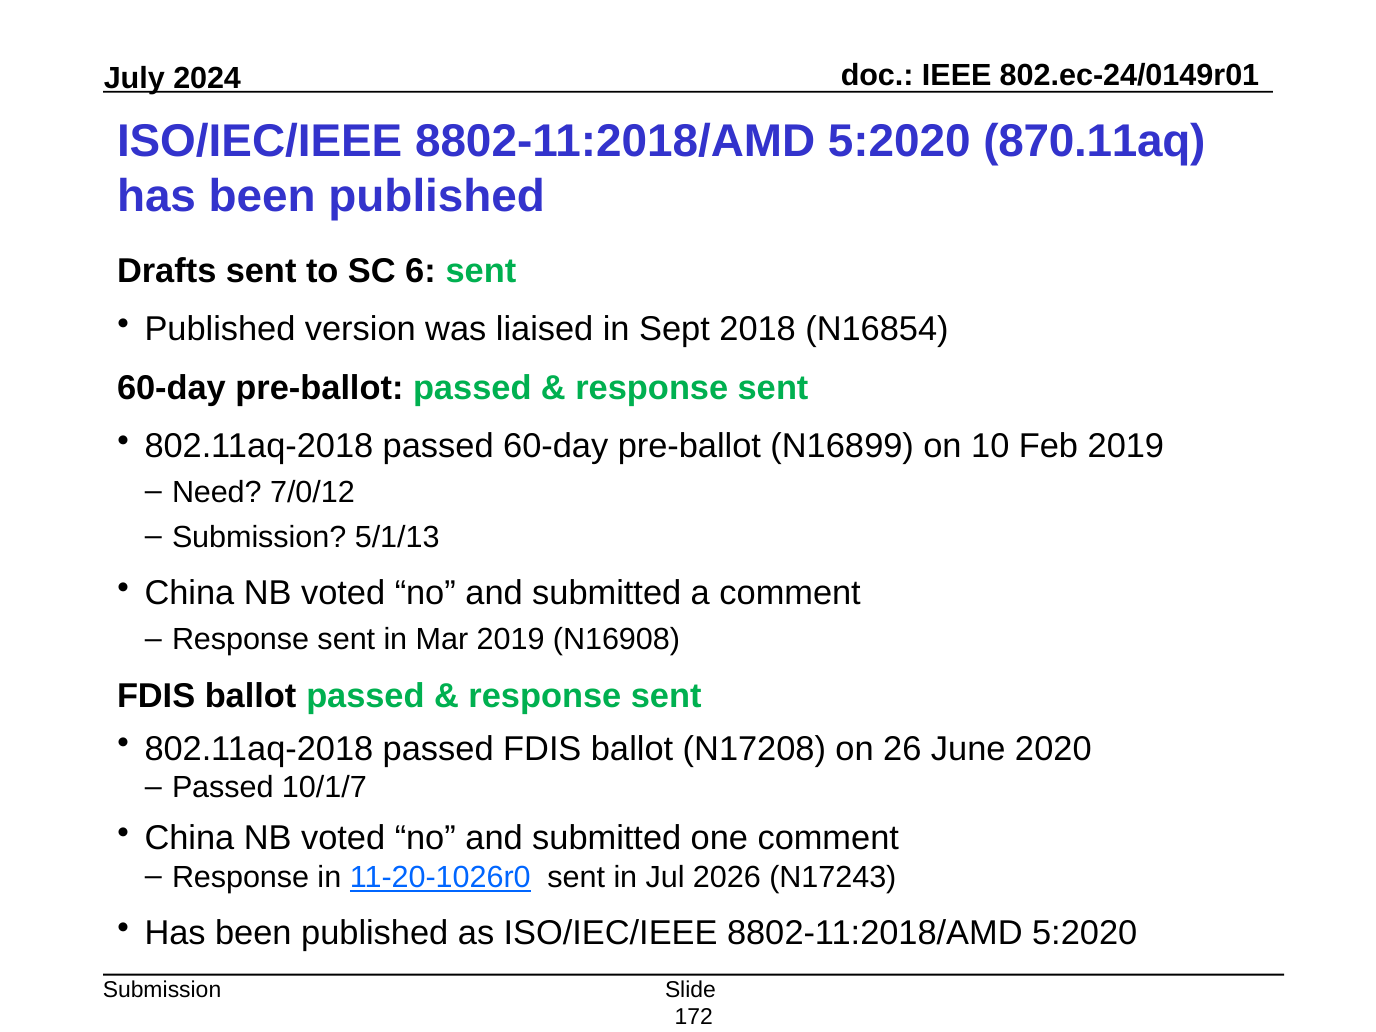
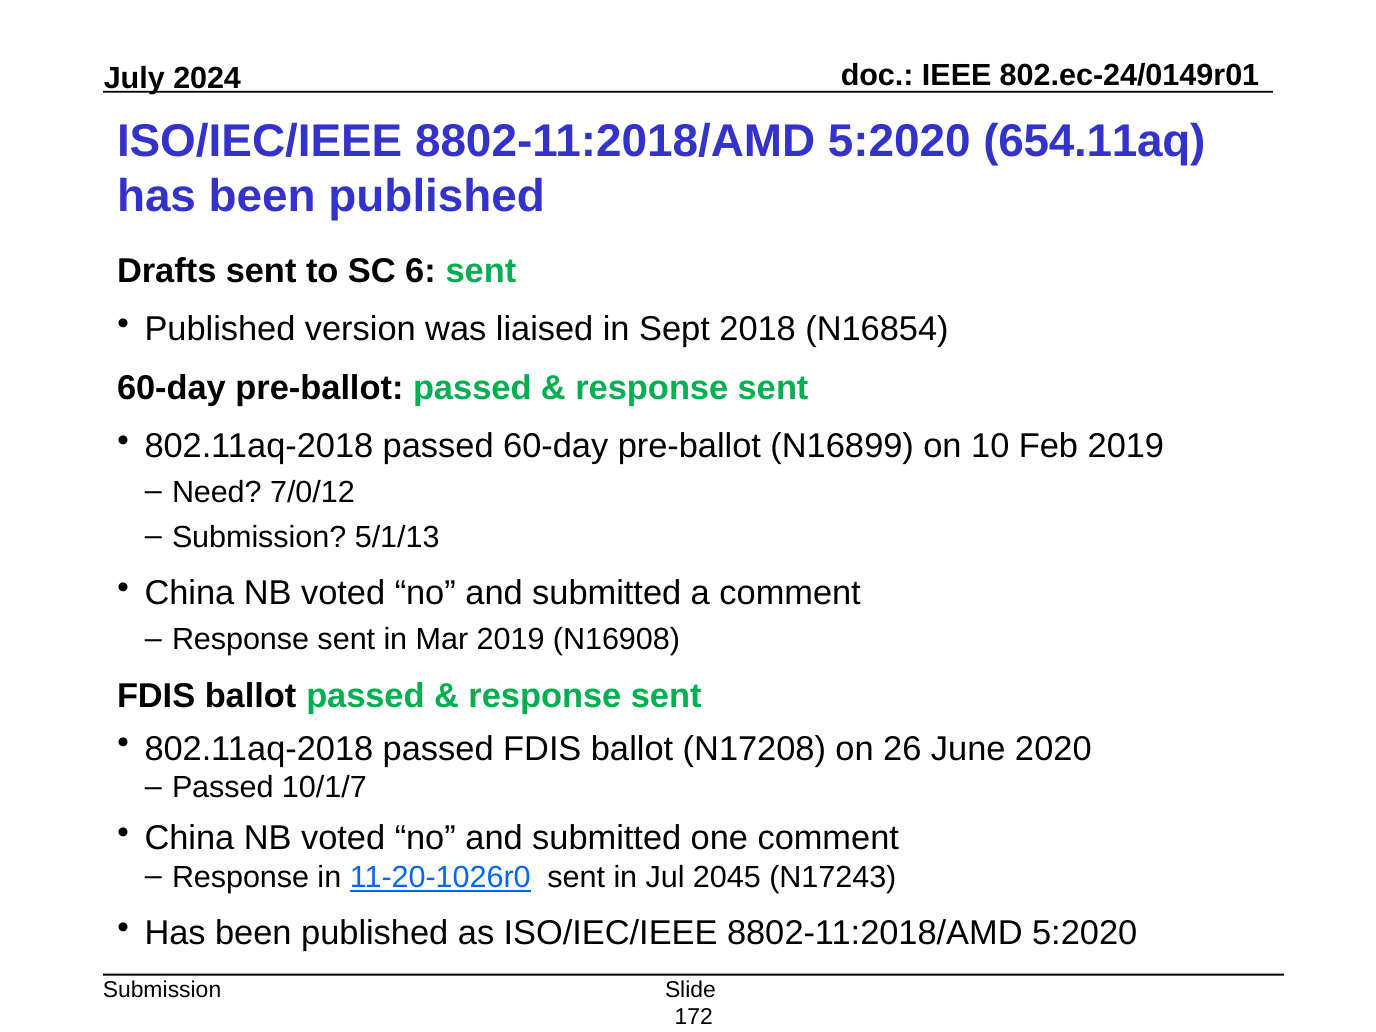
870.11aq: 870.11aq -> 654.11aq
2026: 2026 -> 2045
